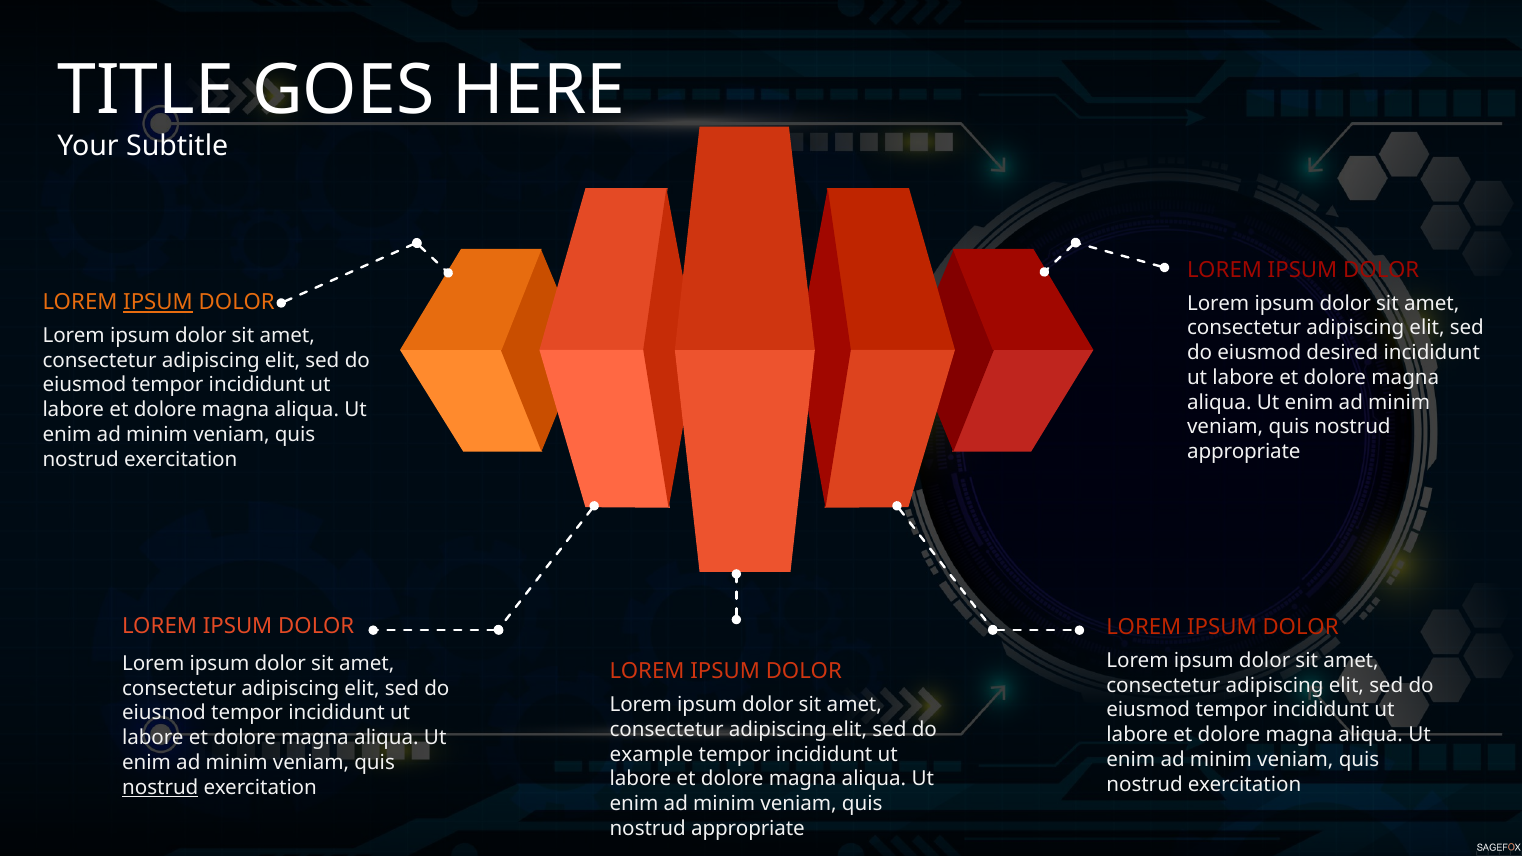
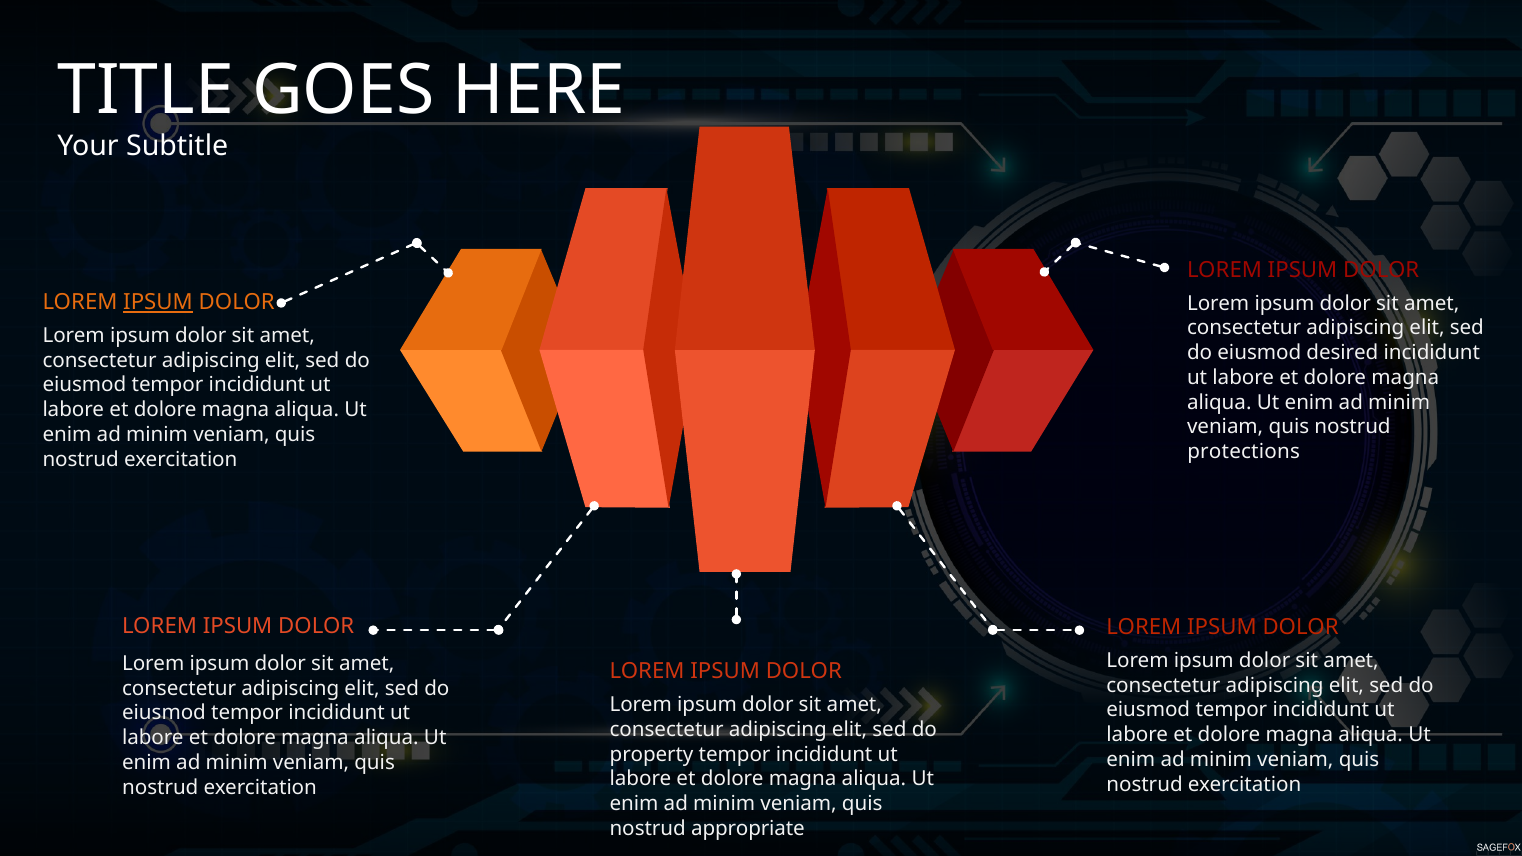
appropriate at (1244, 452): appropriate -> protections
example: example -> property
nostrud at (160, 788) underline: present -> none
